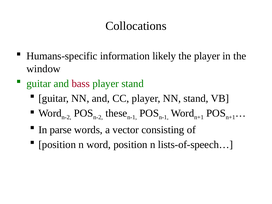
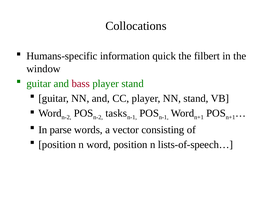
likely: likely -> quick
the player: player -> filbert
these: these -> tasks
